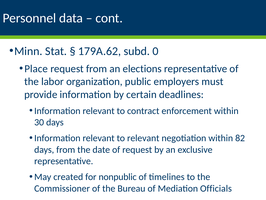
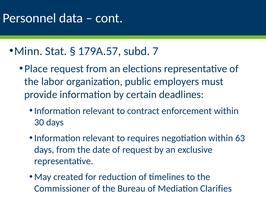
179A.62: 179A.62 -> 179A.57
0: 0 -> 7
to relevant: relevant -> requires
82: 82 -> 63
nonpublic: nonpublic -> reduction
Officials: Officials -> Clarifies
